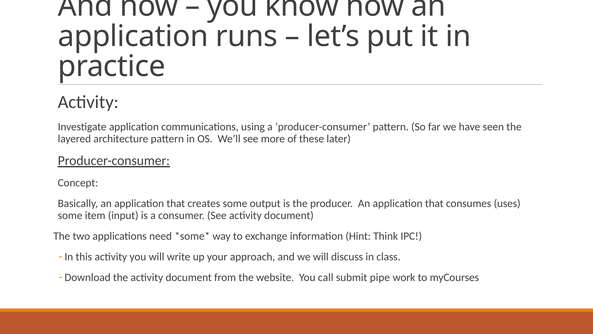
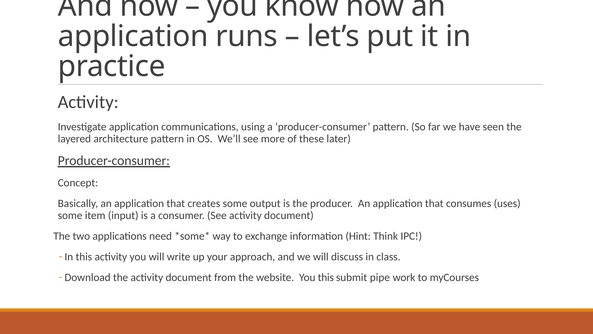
You call: call -> this
